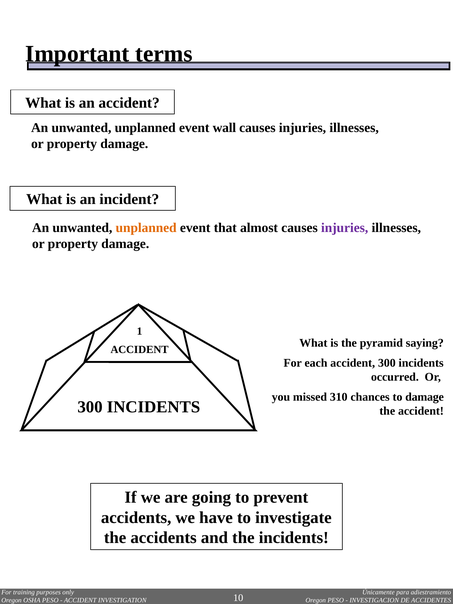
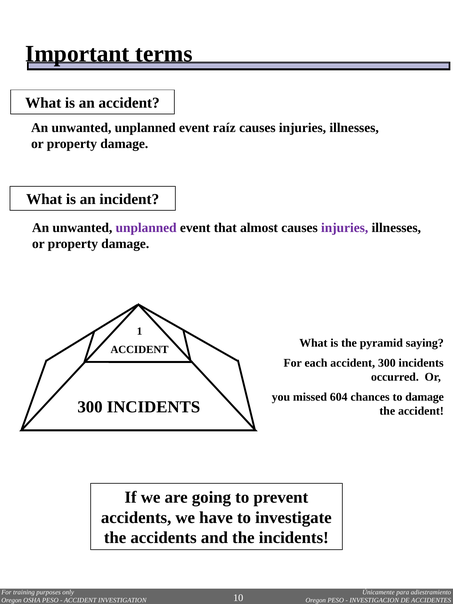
wall: wall -> raíz
unplanned at (146, 228) colour: orange -> purple
310: 310 -> 604
